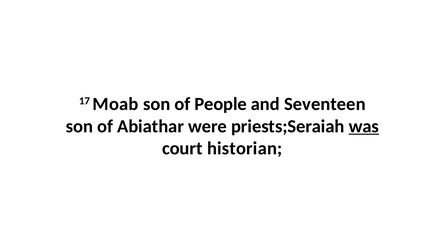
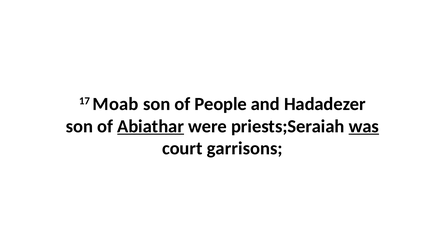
Seventeen: Seventeen -> Hadadezer
Abiathar underline: none -> present
historian: historian -> garrisons
